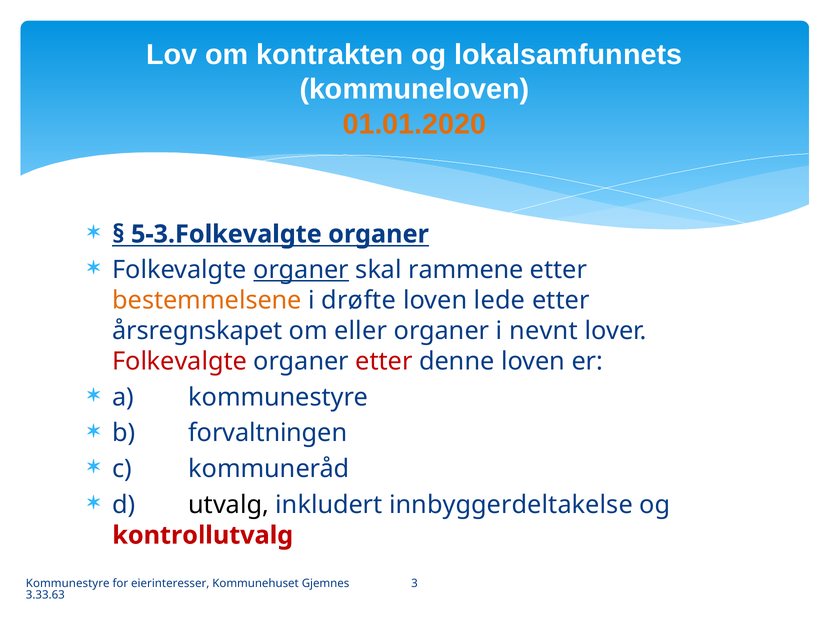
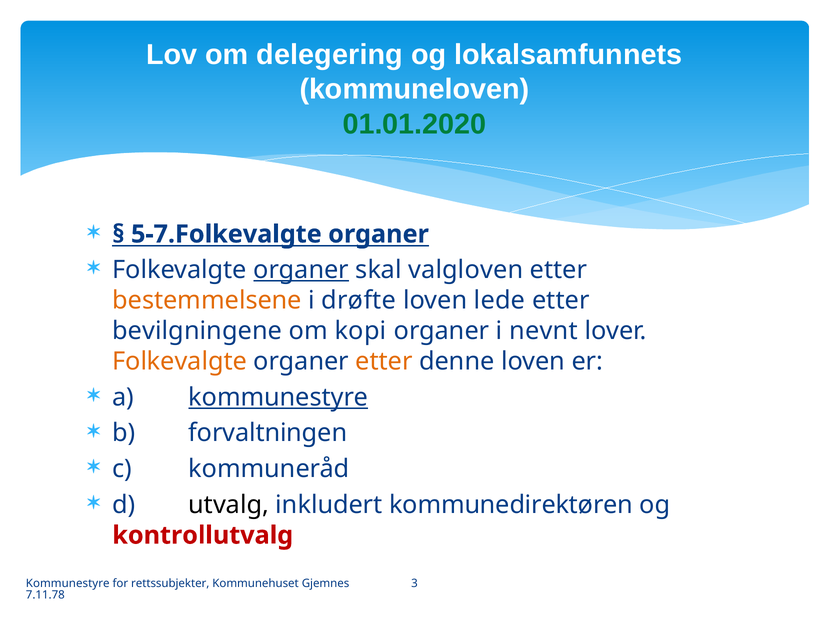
kontrakten: kontrakten -> delegering
01.01.2020 colour: orange -> green
5-3.Folkevalgte: 5-3.Folkevalgte -> 5-7.Folkevalgte
rammene: rammene -> valgloven
årsregnskapet: årsregnskapet -> bevilgningene
eller: eller -> kopi
Folkevalgte at (180, 361) colour: red -> orange
etter at (384, 361) colour: red -> orange
kommunestyre at (278, 397) underline: none -> present
innbyggerdeltakelse: innbyggerdeltakelse -> kommunedirektøren
eierinteresser: eierinteresser -> rettssubjekter
3.33.63: 3.33.63 -> 7.11.78
